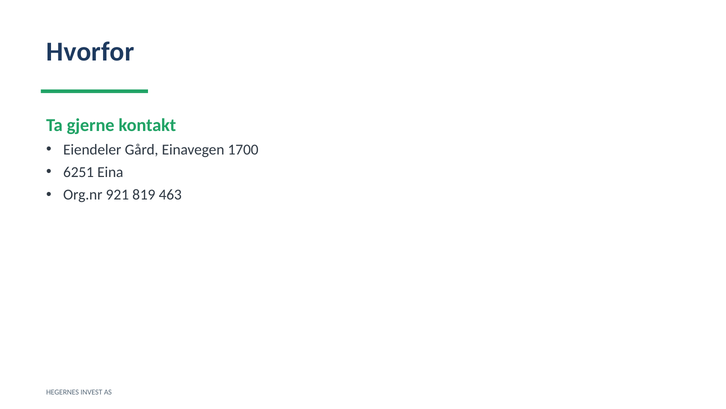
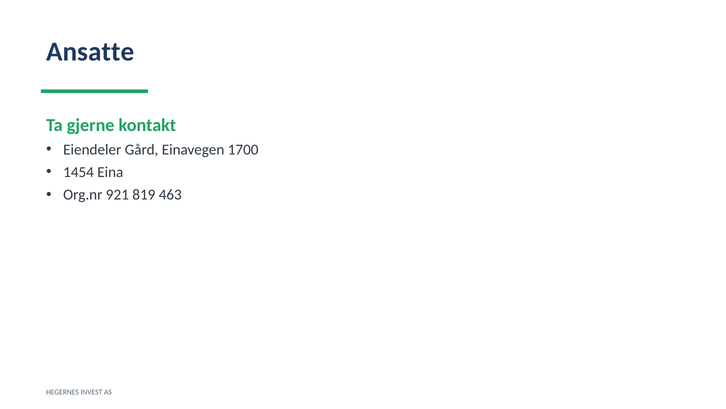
Hvorfor: Hvorfor -> Ansatte
6251: 6251 -> 1454
